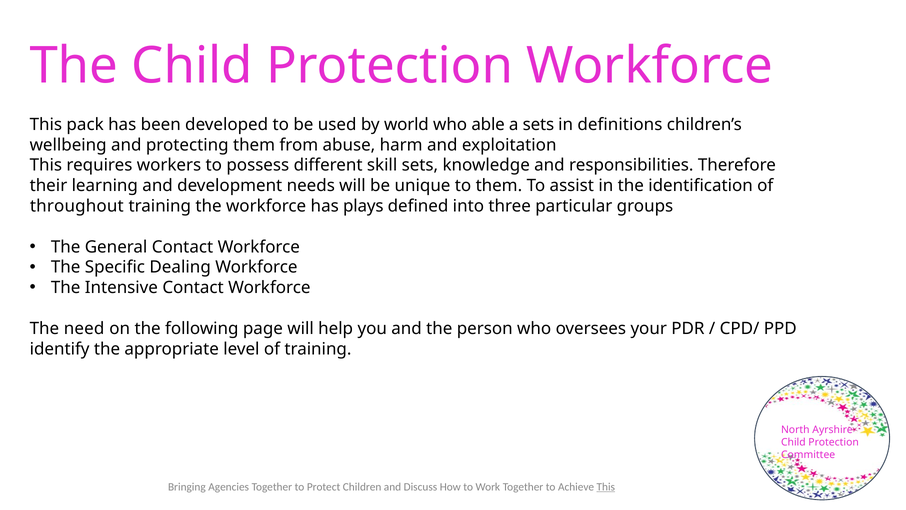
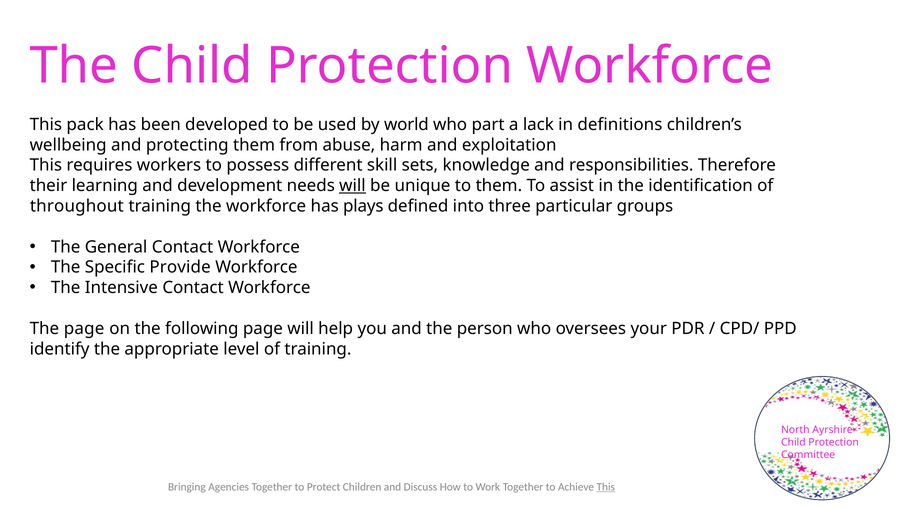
able: able -> part
a sets: sets -> lack
will at (352, 186) underline: none -> present
Dealing: Dealing -> Provide
The need: need -> page
